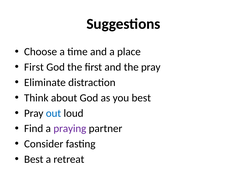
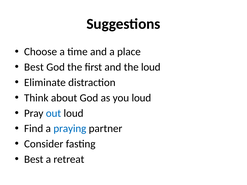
First at (34, 67): First -> Best
the pray: pray -> loud
you best: best -> loud
praying colour: purple -> blue
